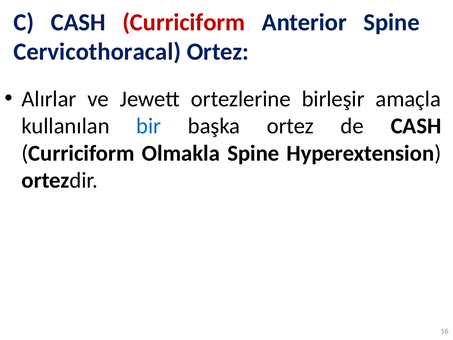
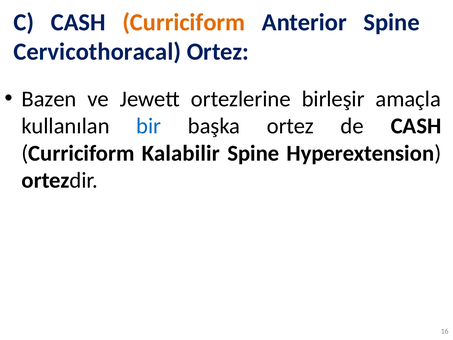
Curriciform at (184, 22) colour: red -> orange
Alırlar: Alırlar -> Bazen
Olmakla: Olmakla -> Kalabilir
